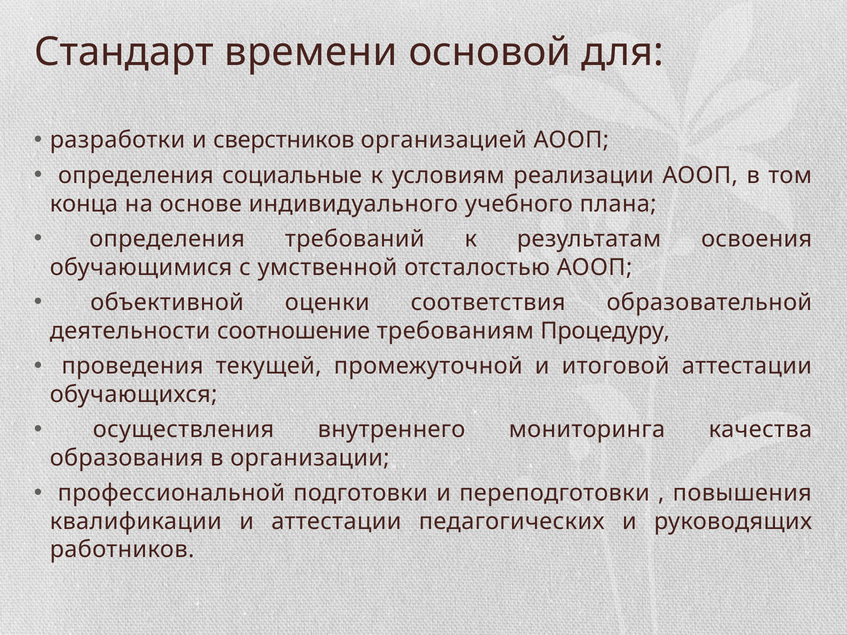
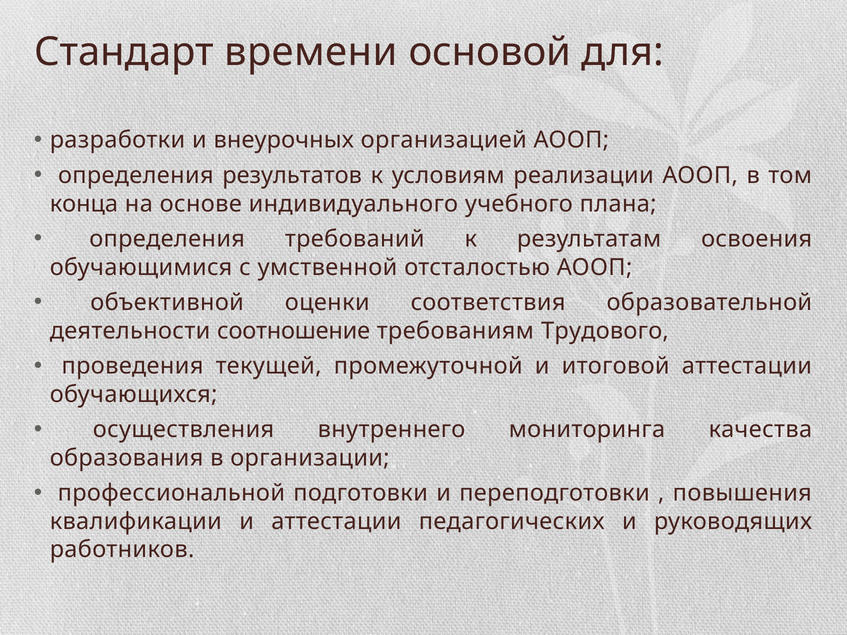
сверстников: сверстников -> внеурочных
социальные: социальные -> результатов
Процедуру: Процедуру -> Трудового
